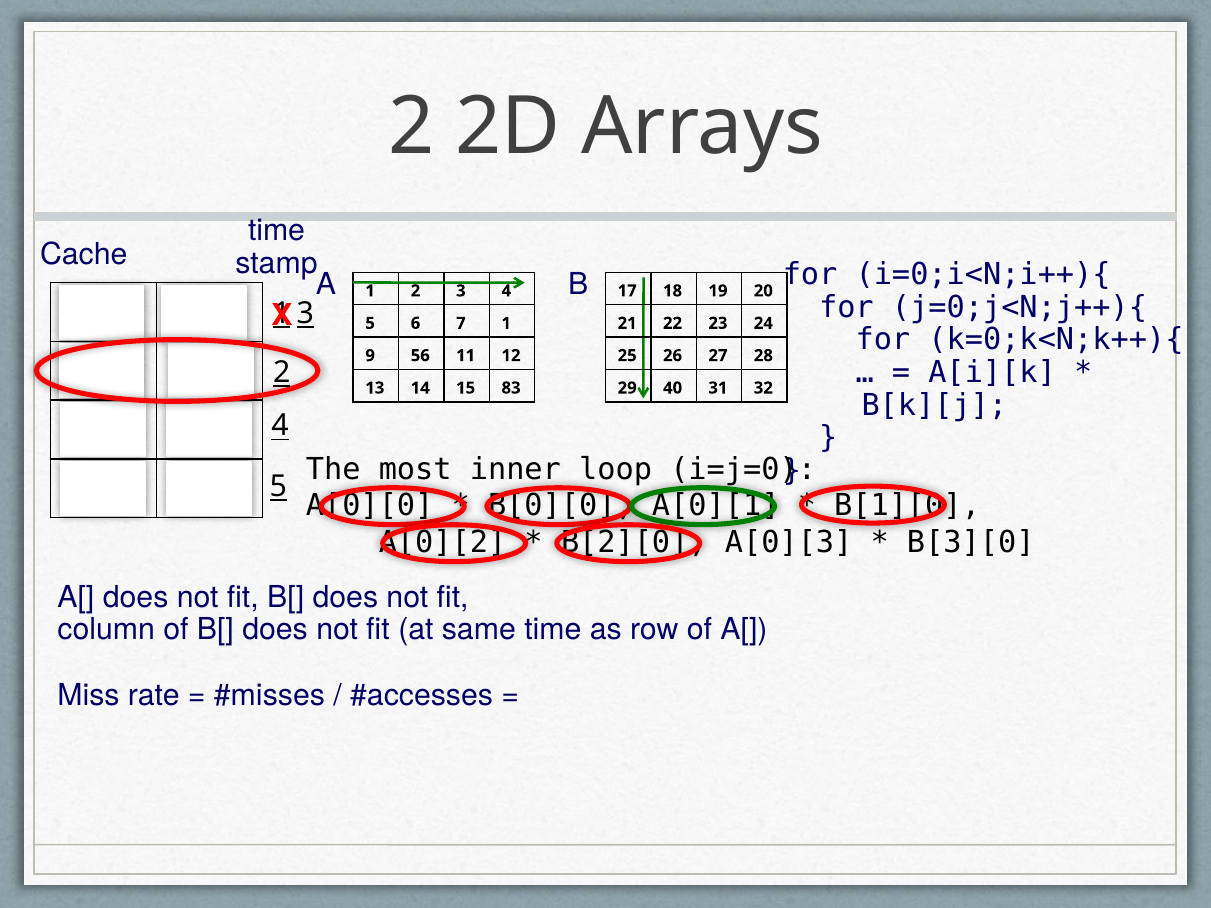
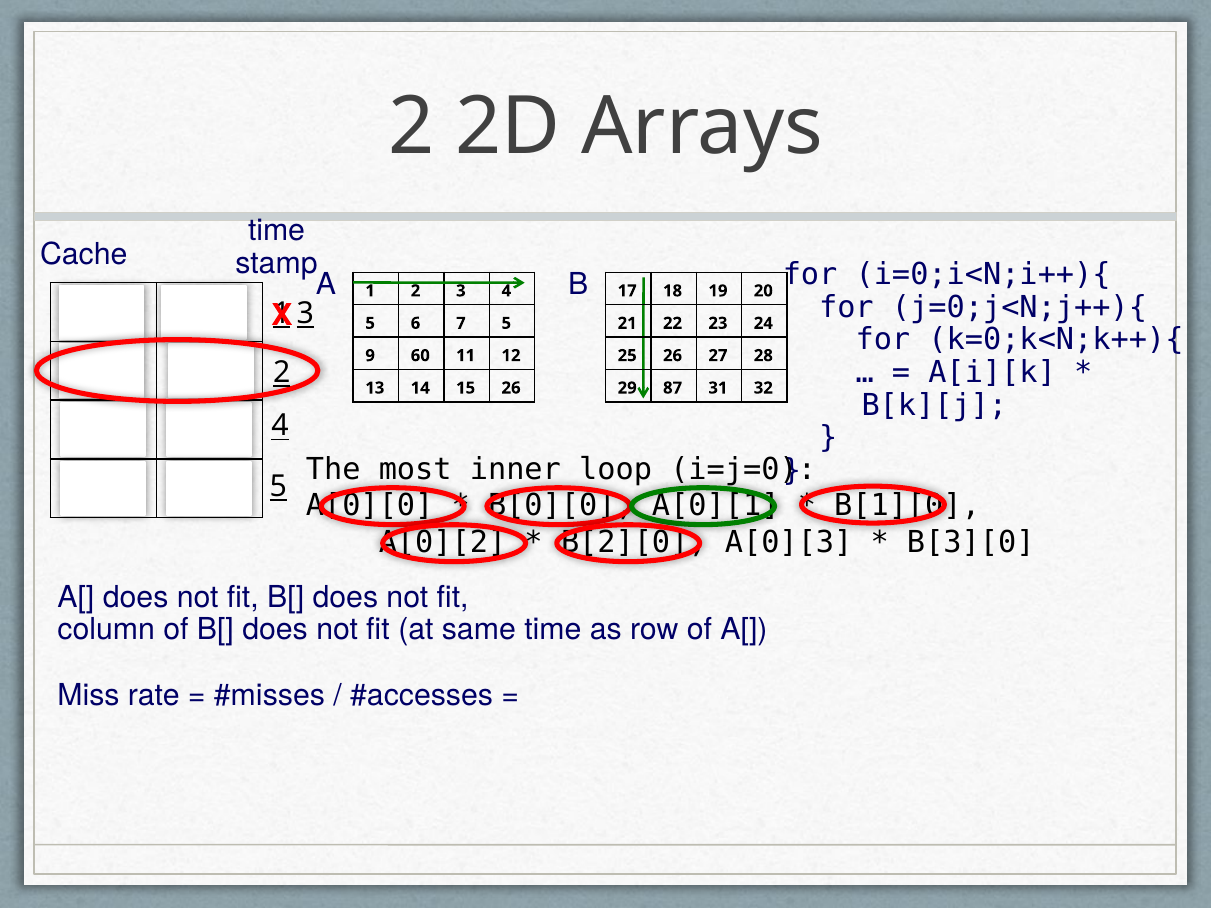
7 1: 1 -> 5
56: 56 -> 60
15 83: 83 -> 26
40: 40 -> 87
